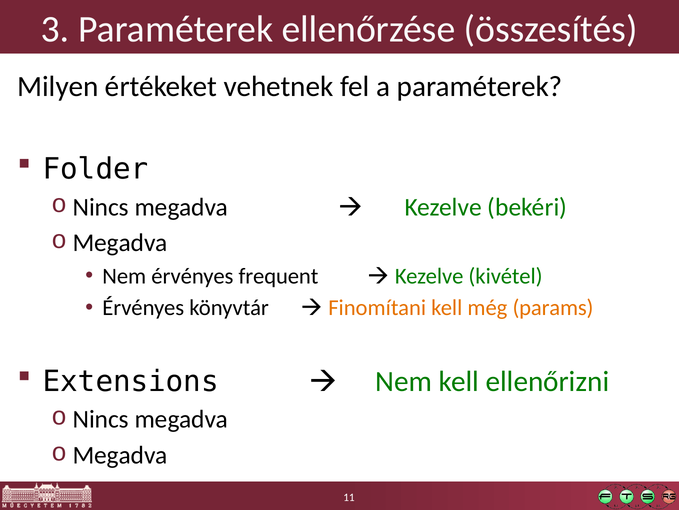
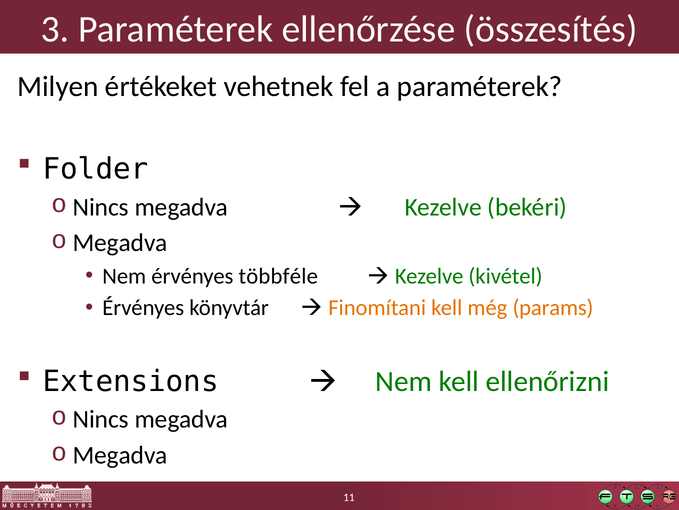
frequent: frequent -> többféle
